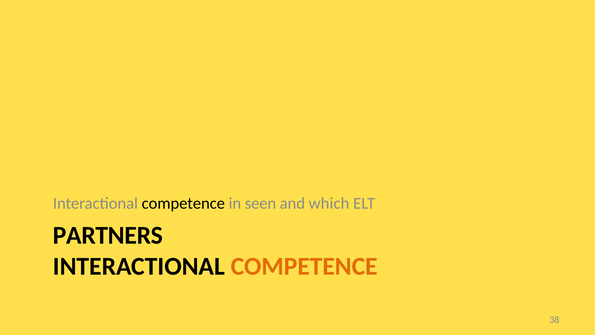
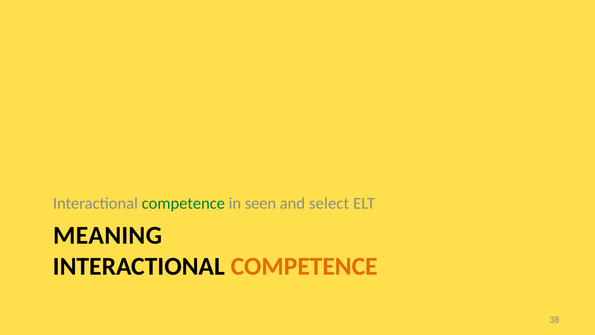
competence at (183, 203) colour: black -> green
which: which -> select
PARTNERS: PARTNERS -> MEANING
